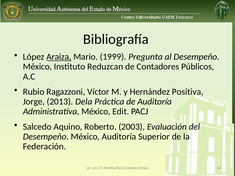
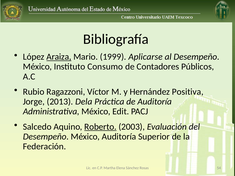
Pregunta: Pregunta -> Aplicarse
Reduzcan: Reduzcan -> Consumo
Roberto underline: none -> present
